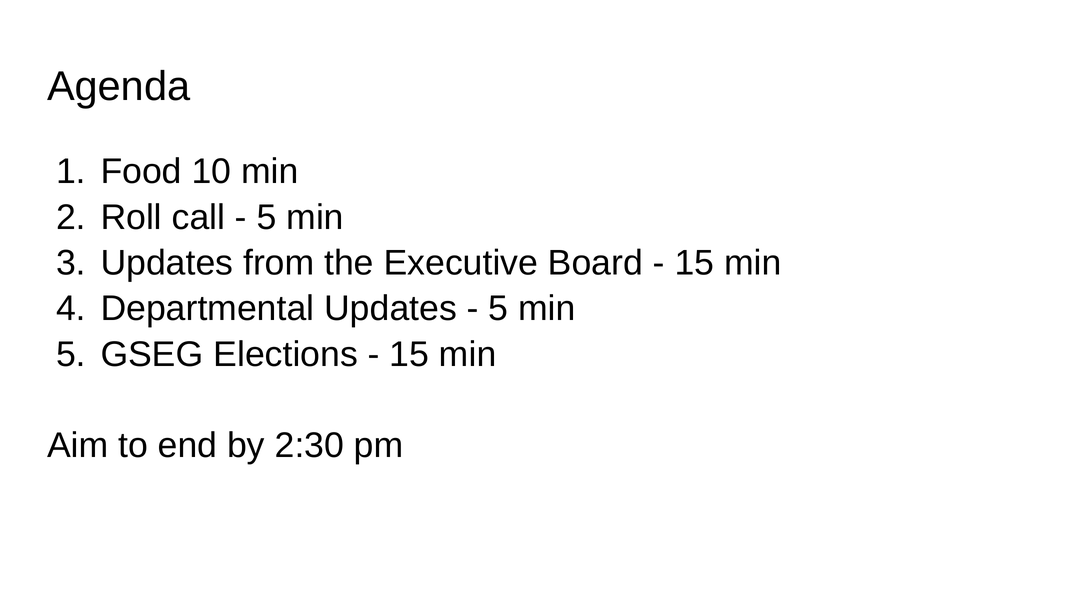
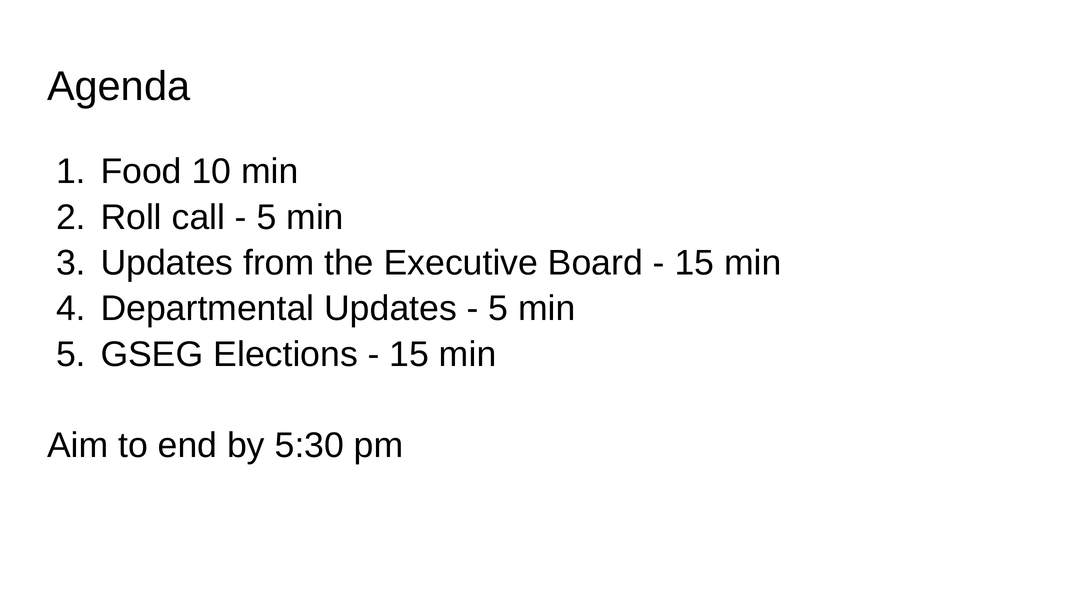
2:30: 2:30 -> 5:30
